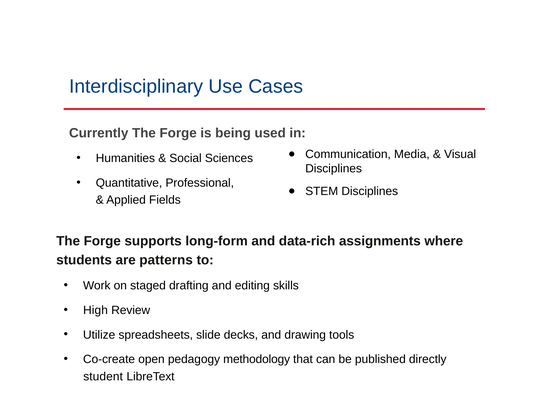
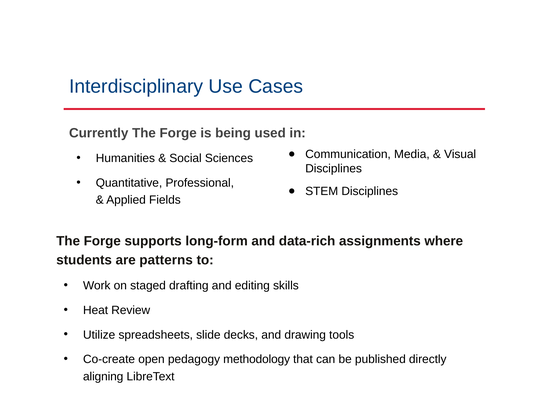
High: High -> Heat
student: student -> aligning
